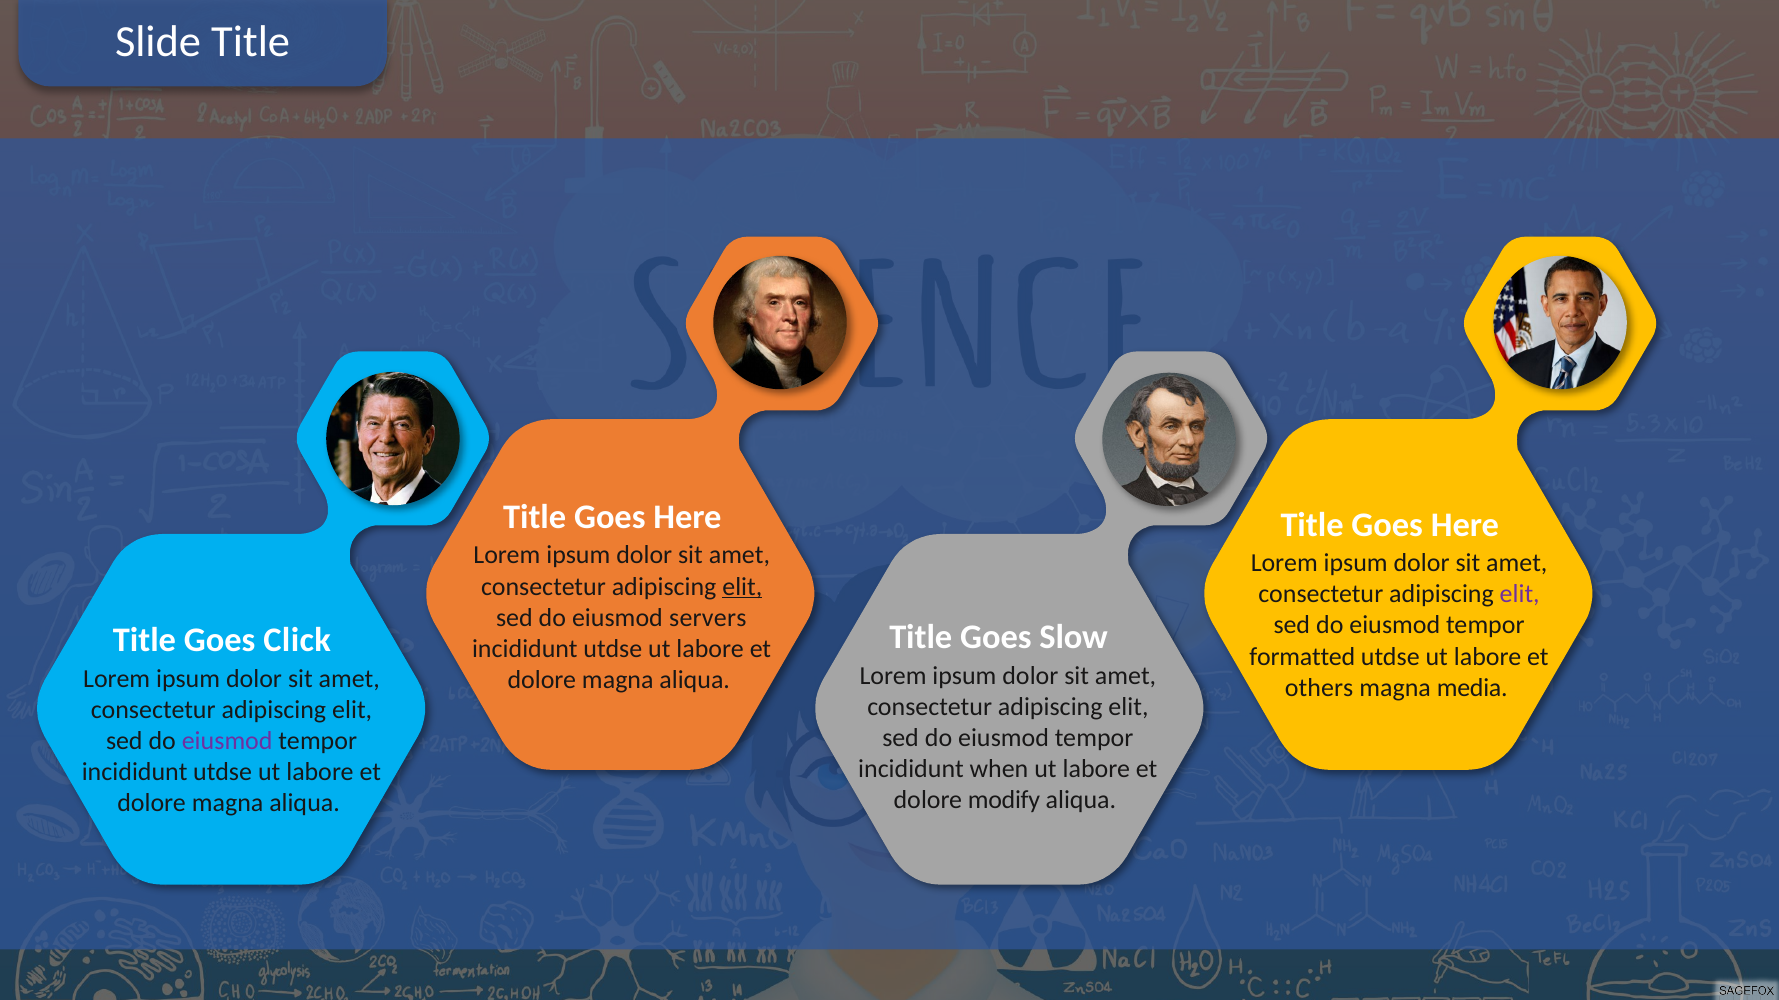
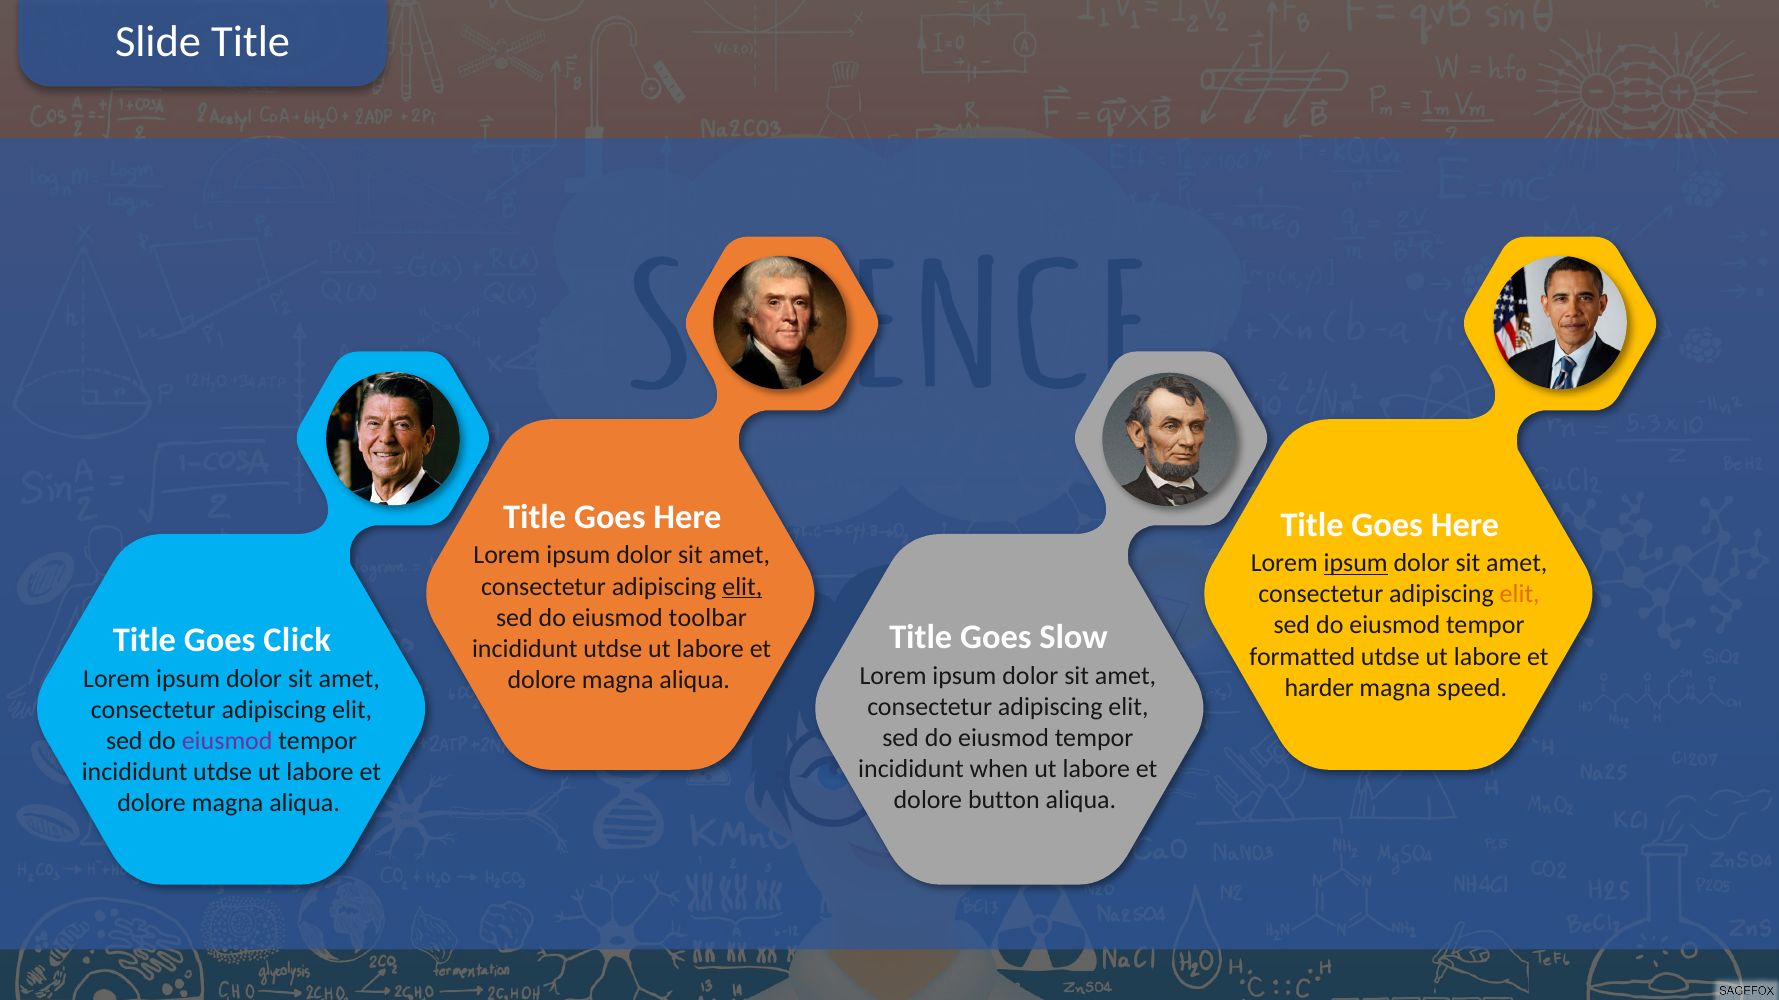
ipsum at (1356, 564) underline: none -> present
elit at (1520, 595) colour: purple -> orange
servers: servers -> toolbar
others: others -> harder
media: media -> speed
modify: modify -> button
